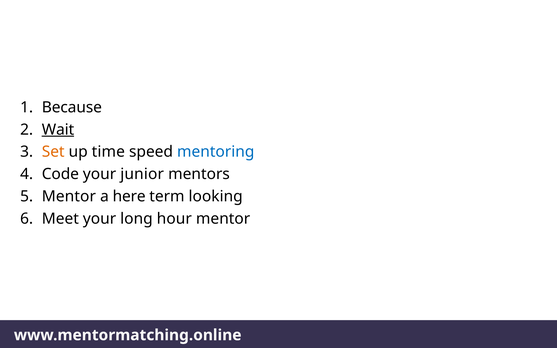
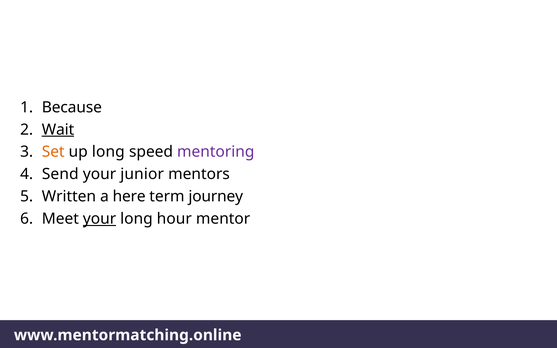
up time: time -> long
mentoring colour: blue -> purple
Code: Code -> Send
Mentor at (69, 197): Mentor -> Written
looking: looking -> journey
your at (100, 219) underline: none -> present
